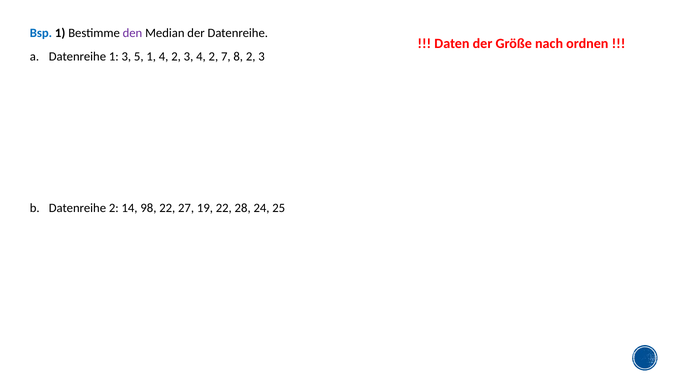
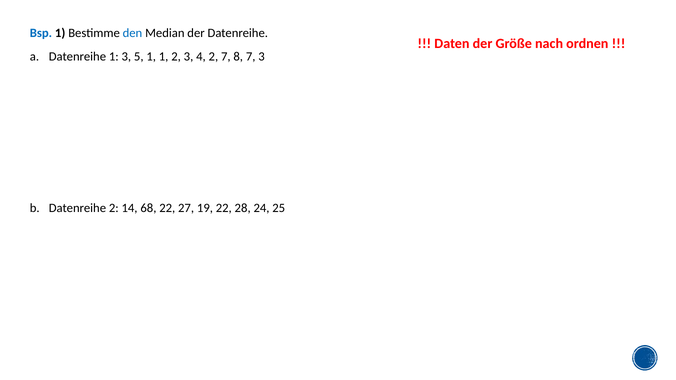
den colour: purple -> blue
1 4: 4 -> 1
8 2: 2 -> 7
98: 98 -> 68
